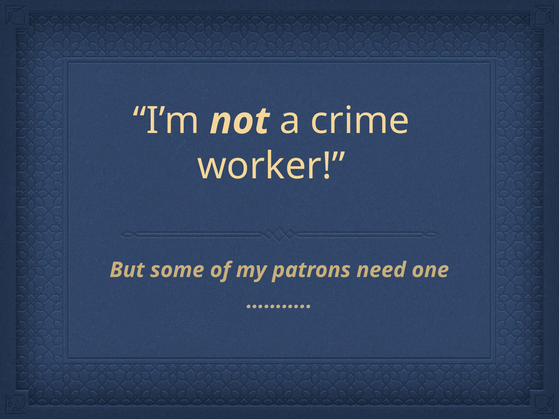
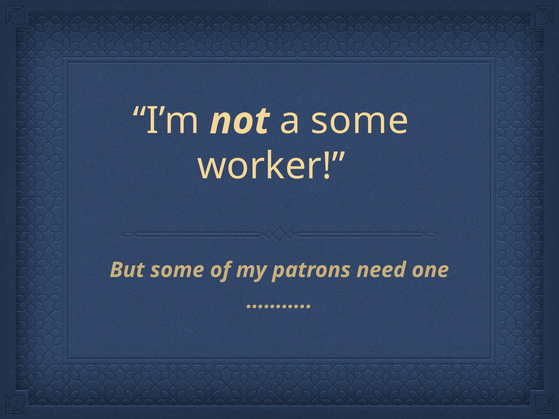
a crime: crime -> some
